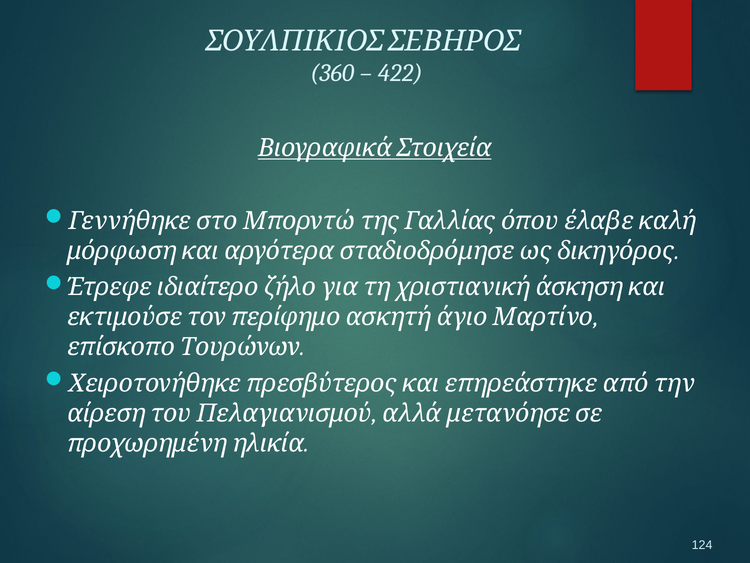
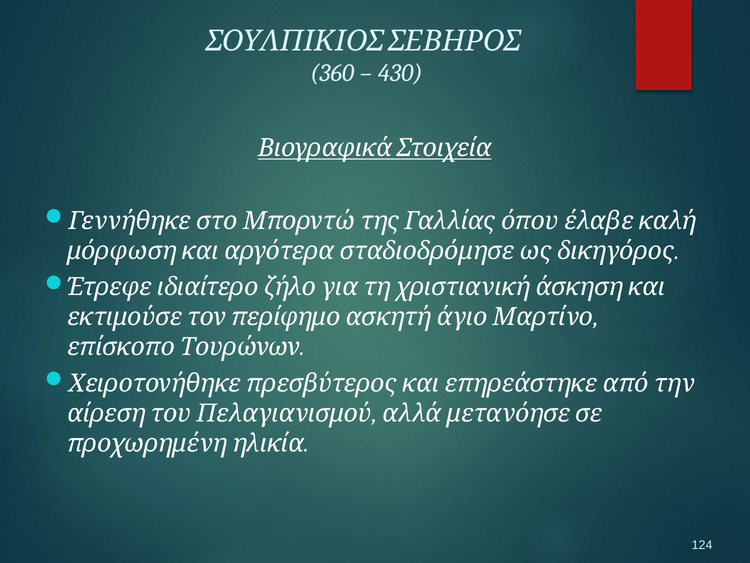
422: 422 -> 430
